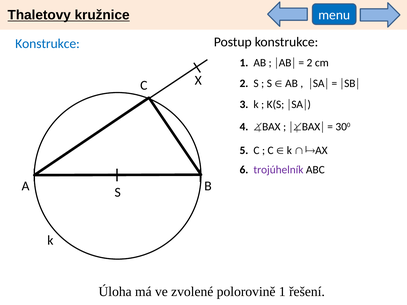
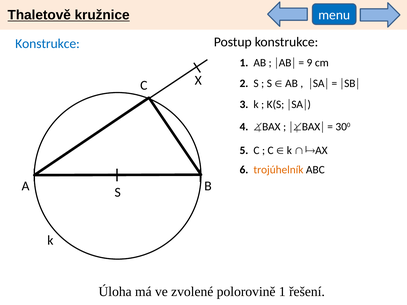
Thaletovy: Thaletovy -> Thaletově
2 at (310, 63): 2 -> 9
trojúhelník colour: purple -> orange
